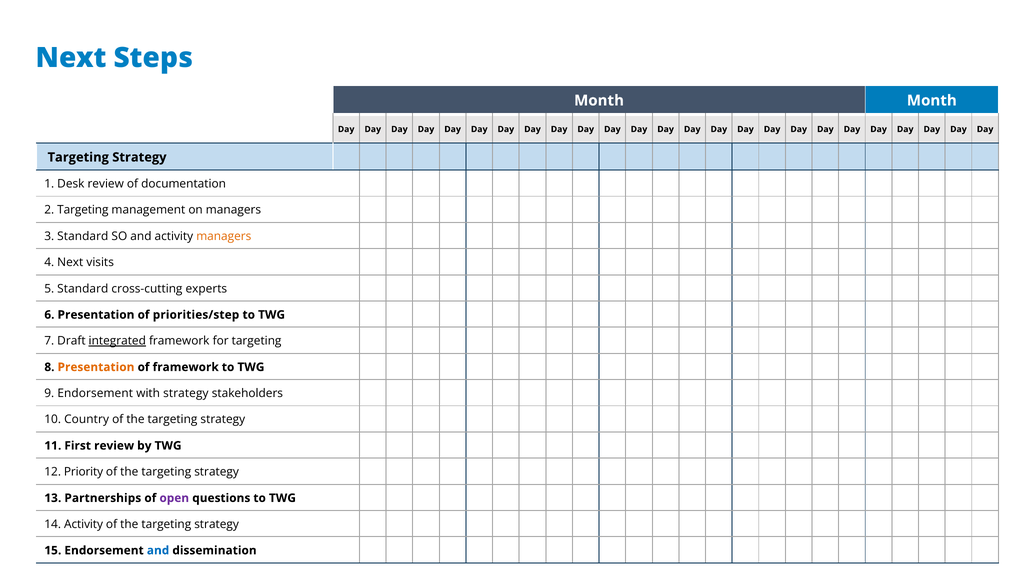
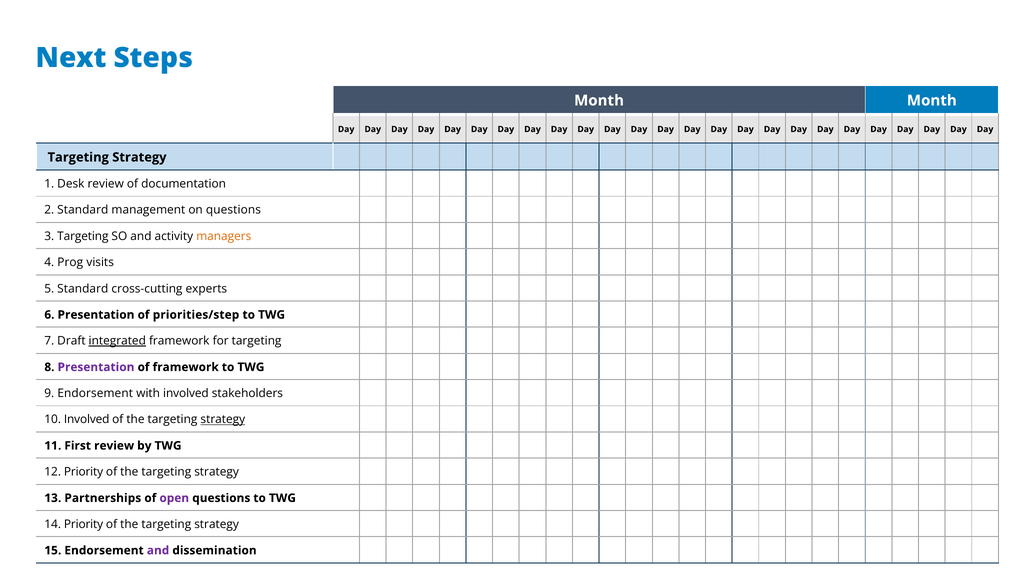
2 Targeting: Targeting -> Standard
on managers: managers -> questions
3 Standard: Standard -> Targeting
4 Next: Next -> Prog
Presentation at (96, 367) colour: orange -> purple
with strategy: strategy -> involved
10 Country: Country -> Involved
strategy at (223, 419) underline: none -> present
14 Activity: Activity -> Priority
and at (158, 550) colour: blue -> purple
